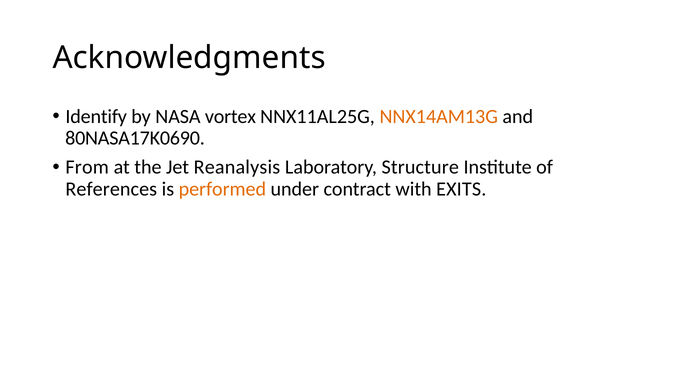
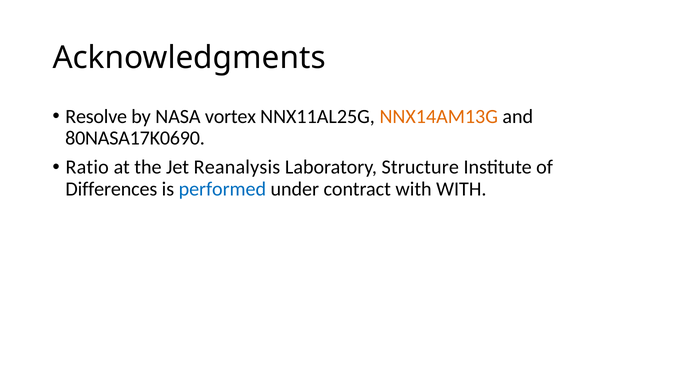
Identify: Identify -> Resolve
From: From -> Ratio
References: References -> Differences
performed colour: orange -> blue
with EXITS: EXITS -> WITH
